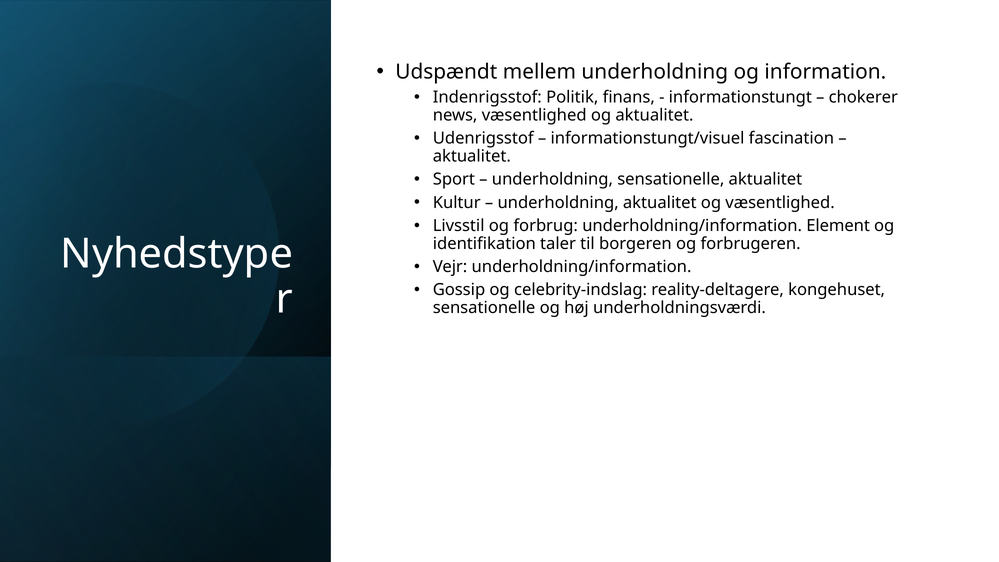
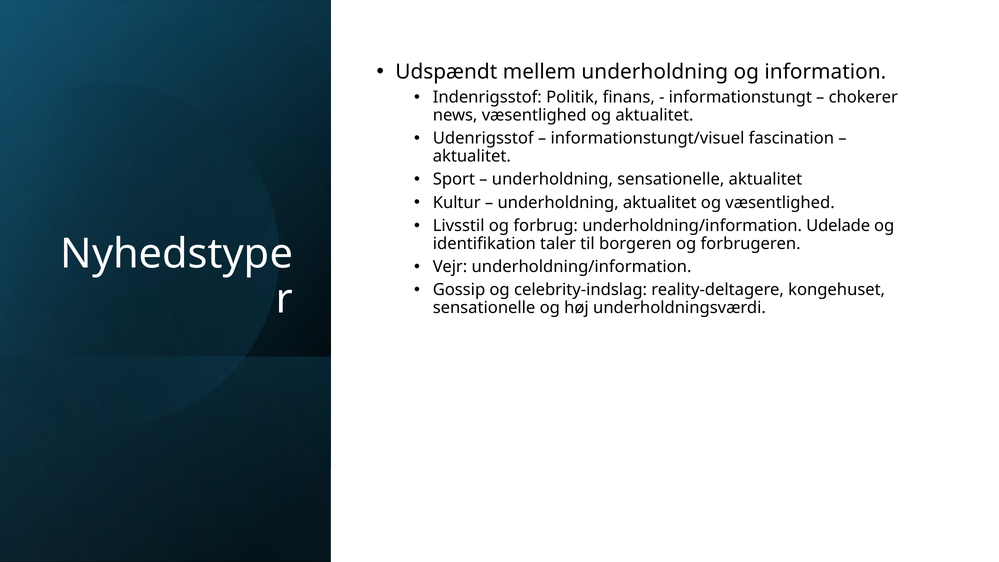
Element: Element -> Udelade
